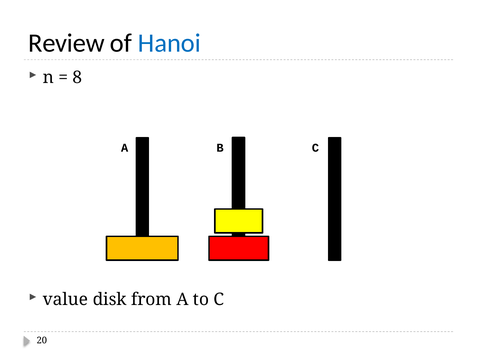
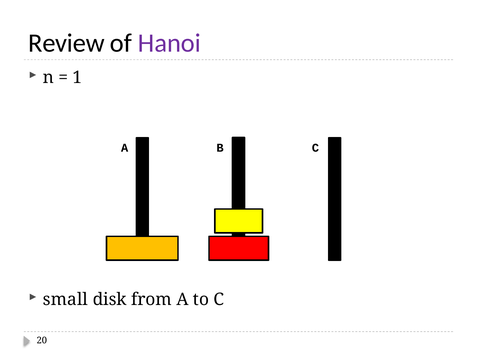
Hanoi colour: blue -> purple
8: 8 -> 1
value: value -> small
